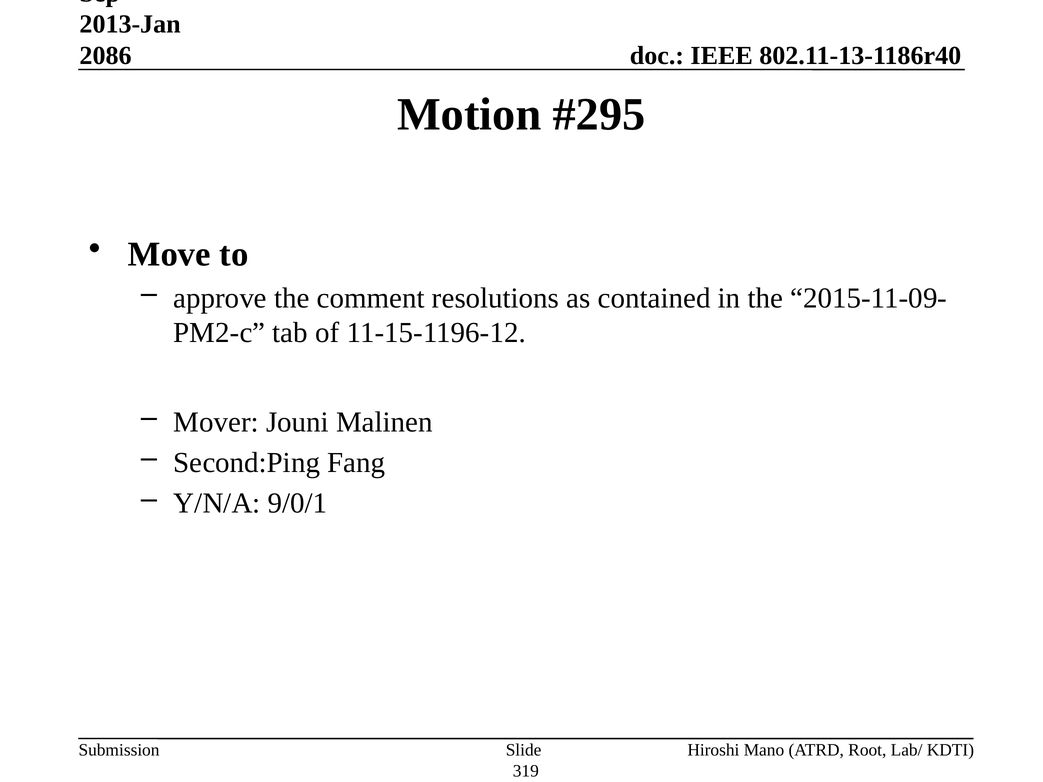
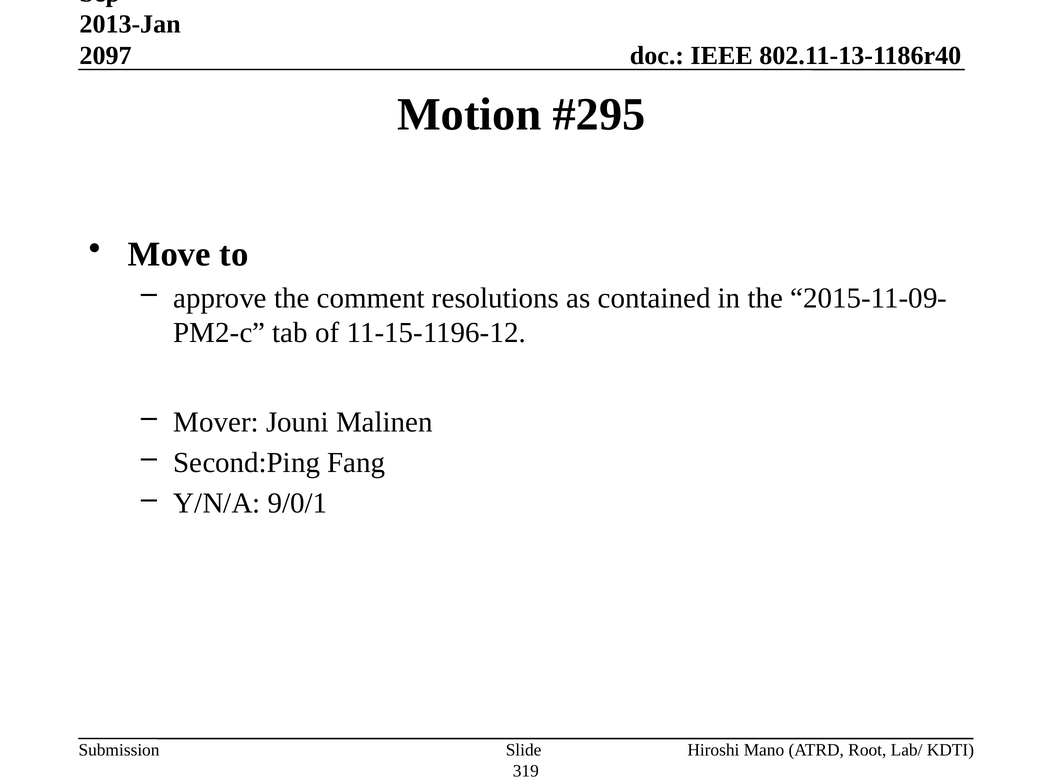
2086: 2086 -> 2097
